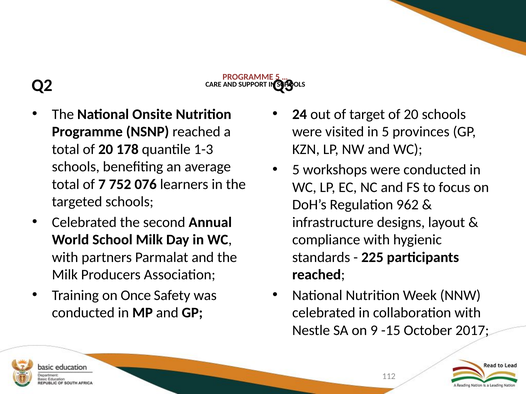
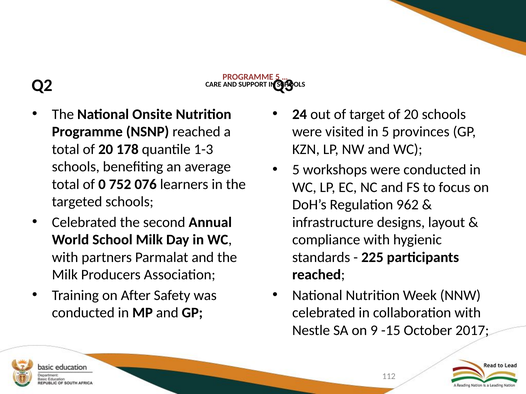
7: 7 -> 0
Once: Once -> After
